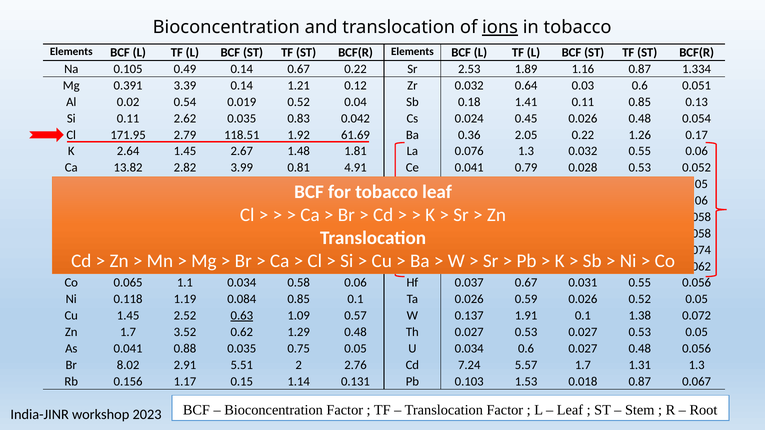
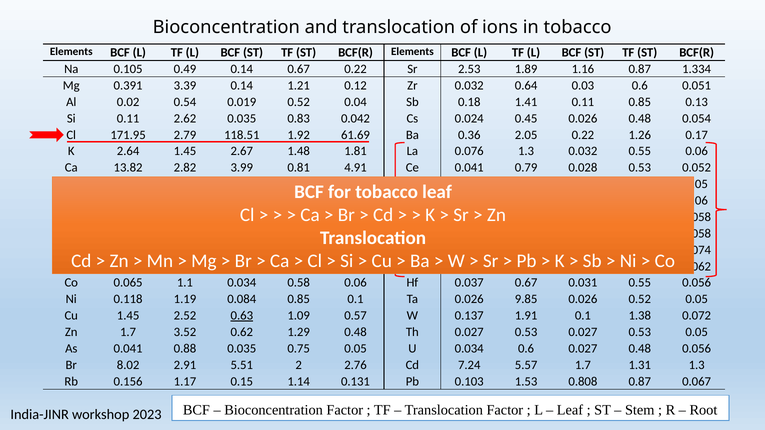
ions underline: present -> none
0.026 0.59: 0.59 -> 9.85
0.018: 0.018 -> 0.808
